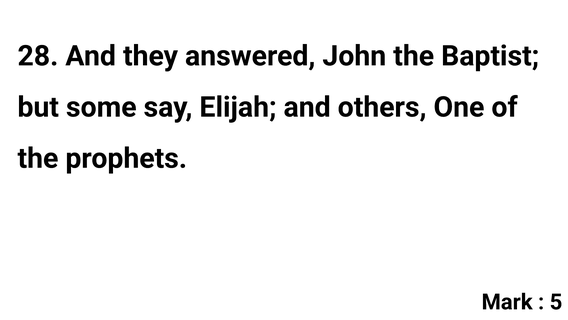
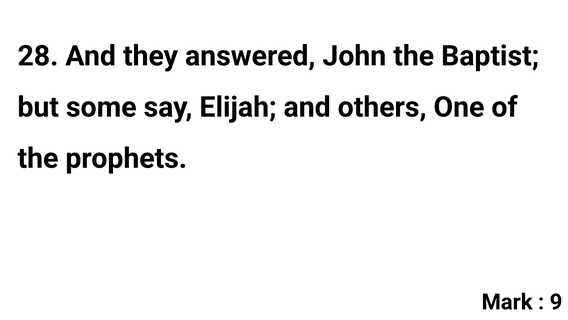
5: 5 -> 9
